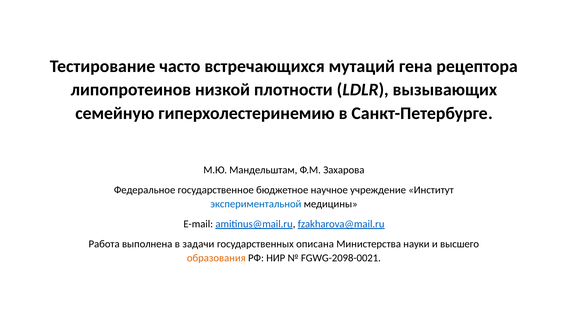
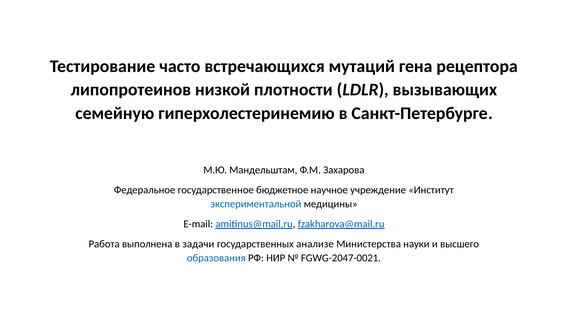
описана: описана -> анализе
образования colour: orange -> blue
FGWG-2098-0021: FGWG-2098-0021 -> FGWG-2047-0021
